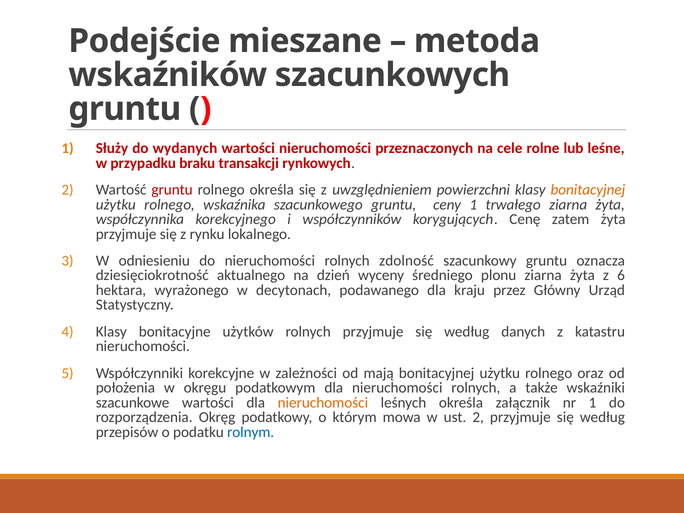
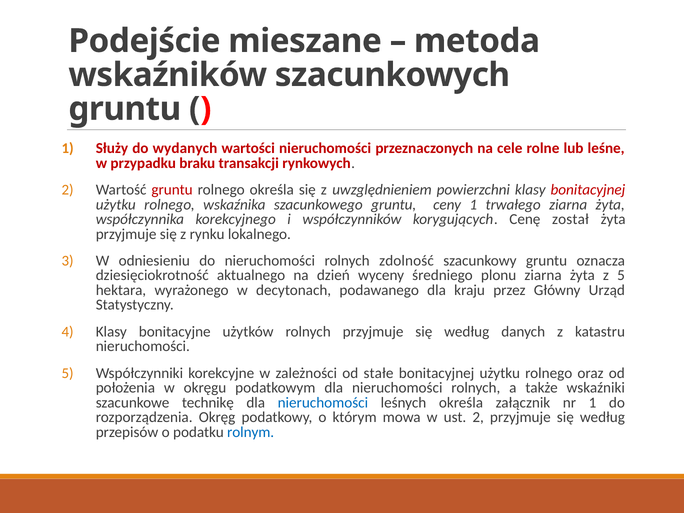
bonitacyjnej at (588, 190) colour: orange -> red
zatem: zatem -> został
z 6: 6 -> 5
mają: mają -> stałe
szacunkowe wartości: wartości -> technikę
nieruchomości at (323, 403) colour: orange -> blue
